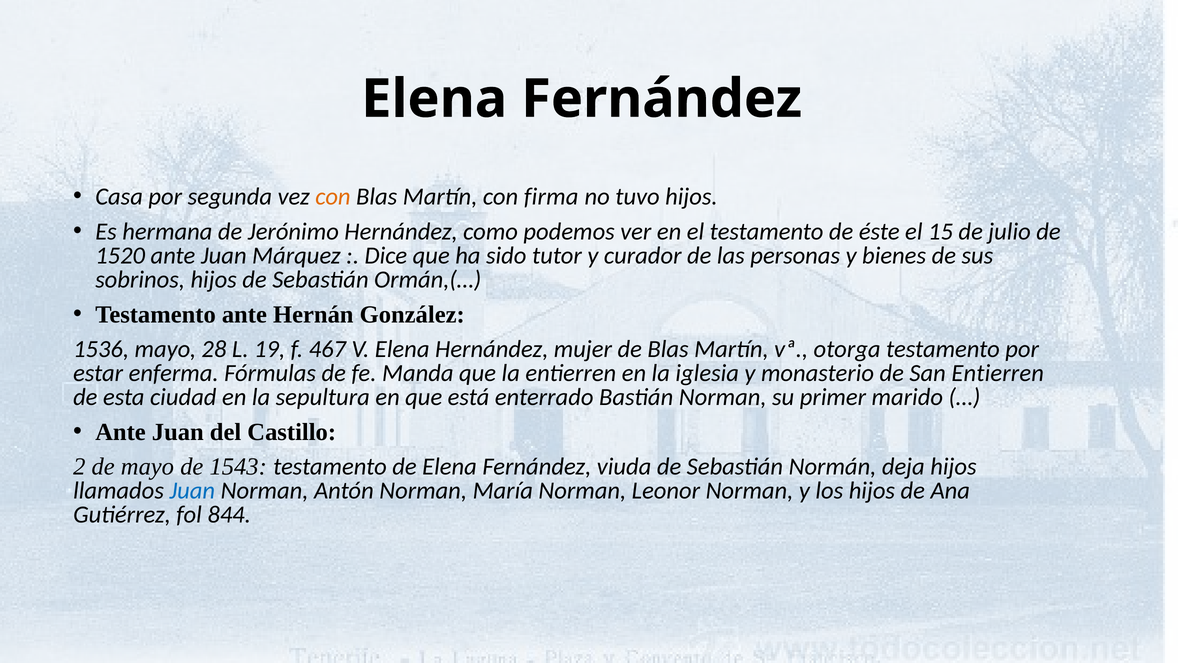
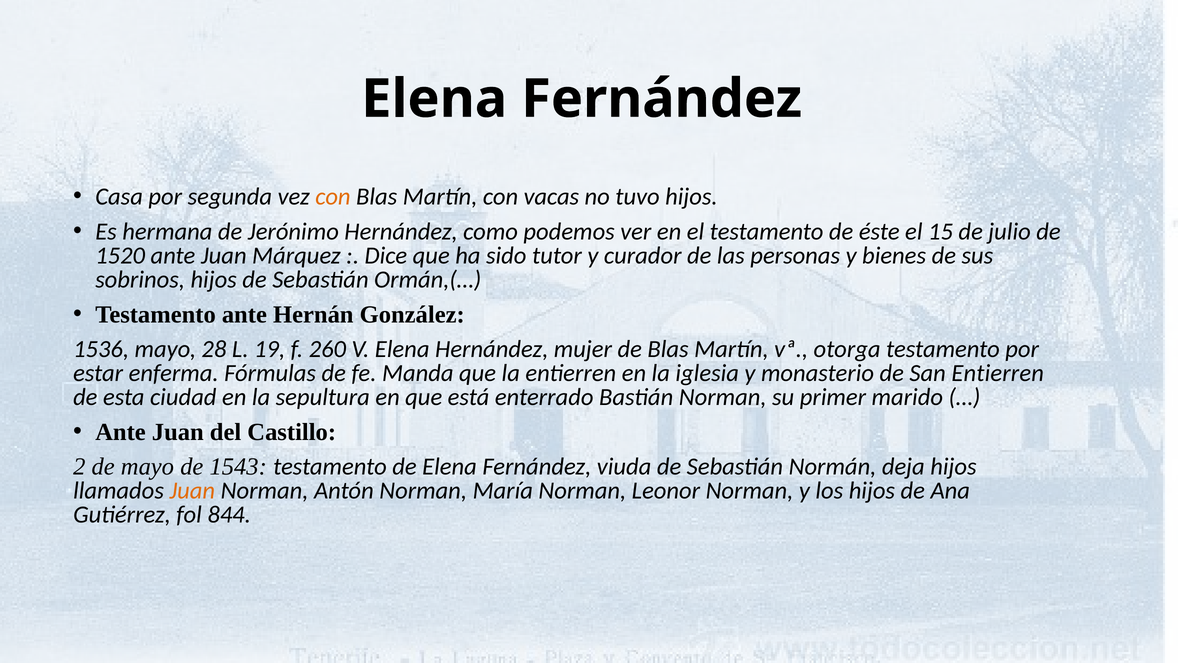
firma: firma -> vacas
467: 467 -> 260
Juan at (192, 490) colour: blue -> orange
